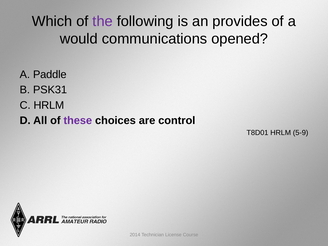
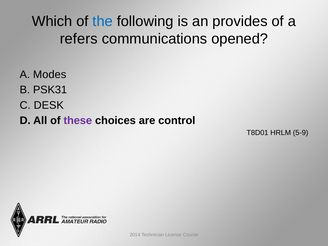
the colour: purple -> blue
would: would -> refers
Paddle: Paddle -> Modes
C HRLM: HRLM -> DESK
